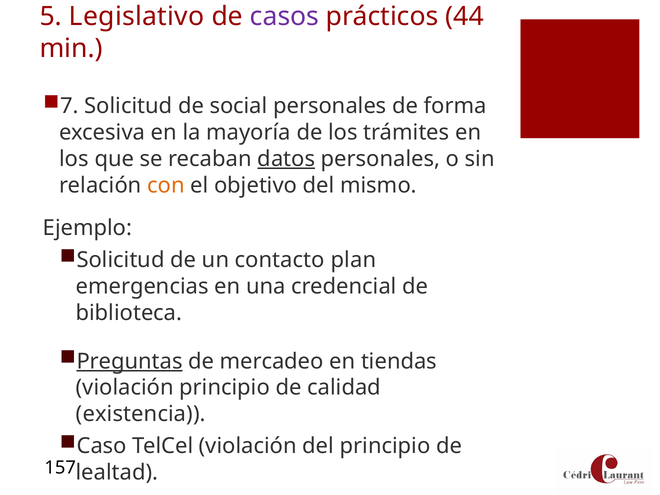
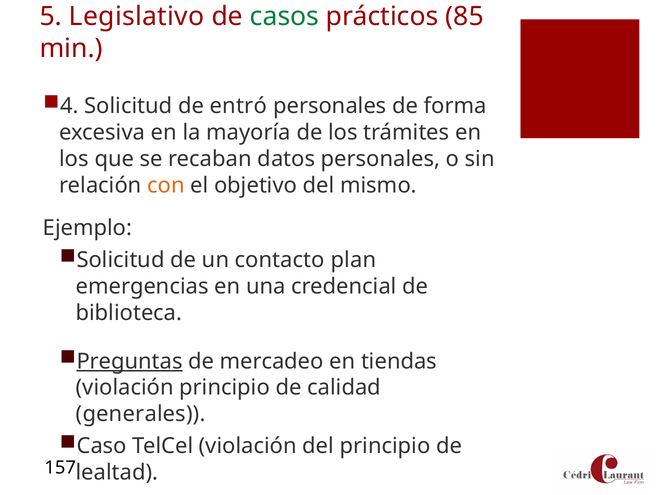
casos colour: purple -> green
44: 44 -> 85
7: 7 -> 4
social: social -> entró
datos underline: present -> none
existencia: existencia -> generales
